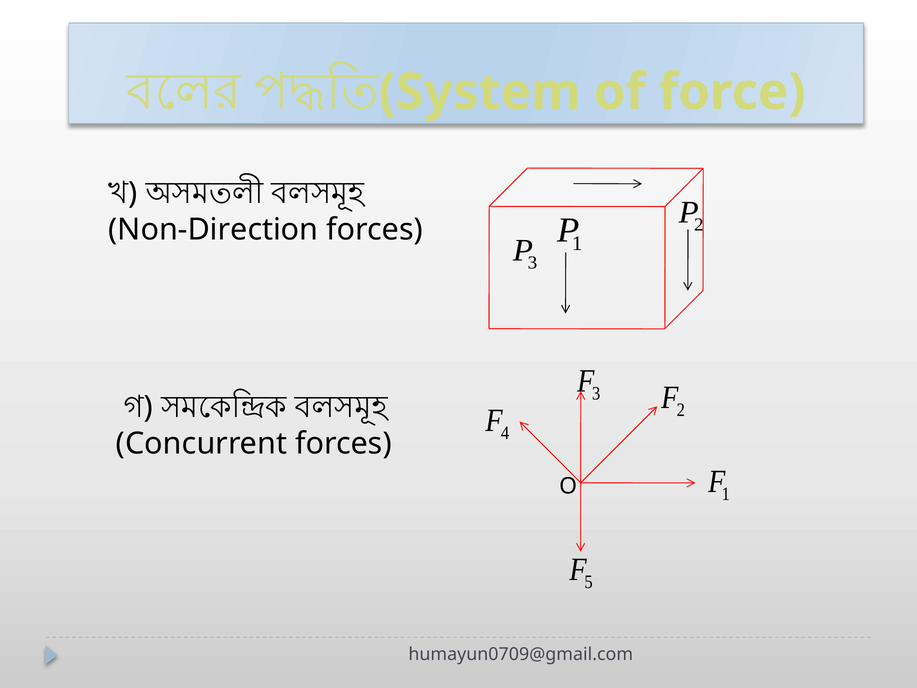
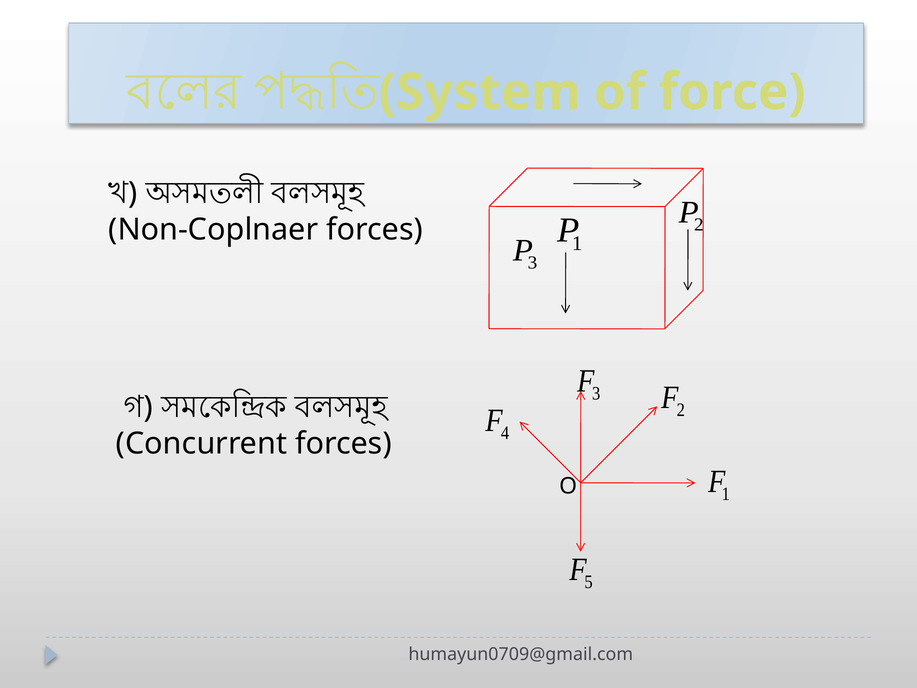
Non-Direction: Non-Direction -> Non-Coplnaer
